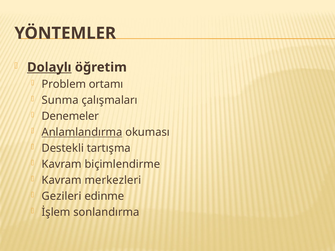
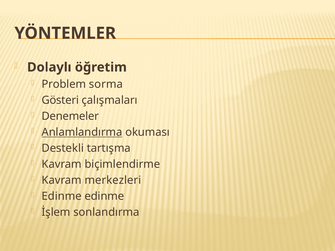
Dolaylı underline: present -> none
ortamı: ortamı -> sorma
Sunma: Sunma -> Gösteri
Gezileri at (62, 196): Gezileri -> Edinme
